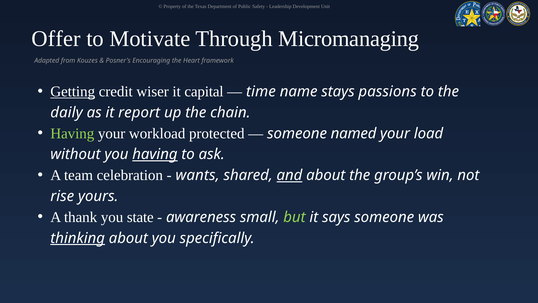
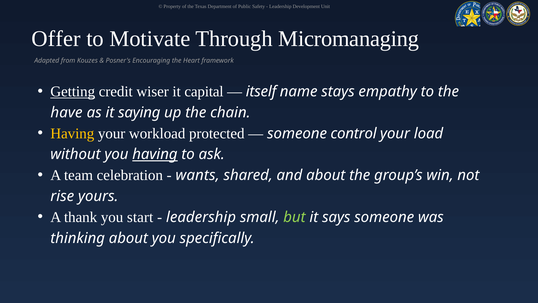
time: time -> itself
passions: passions -> empathy
daily: daily -> have
report: report -> saying
Having at (72, 133) colour: light green -> yellow
named: named -> control
and underline: present -> none
state: state -> start
awareness at (201, 217): awareness -> leadership
thinking underline: present -> none
